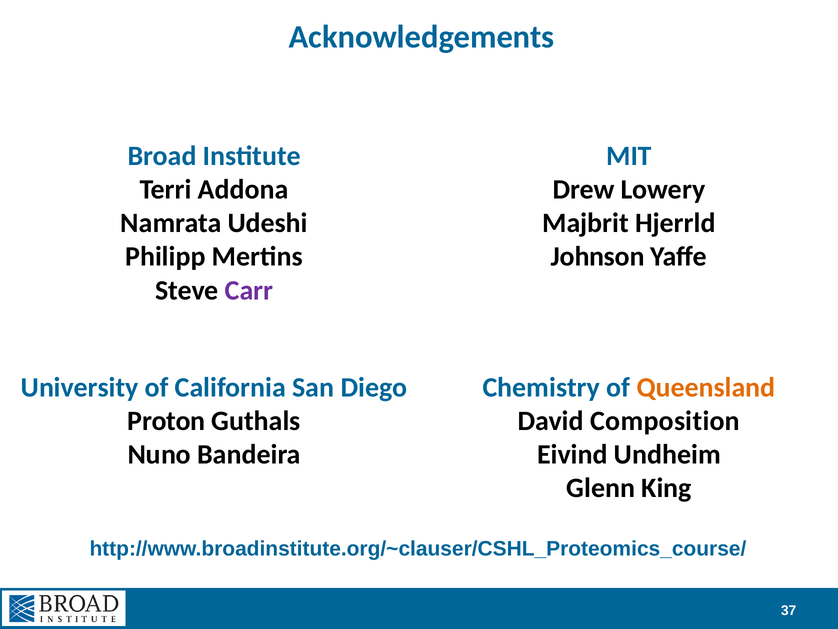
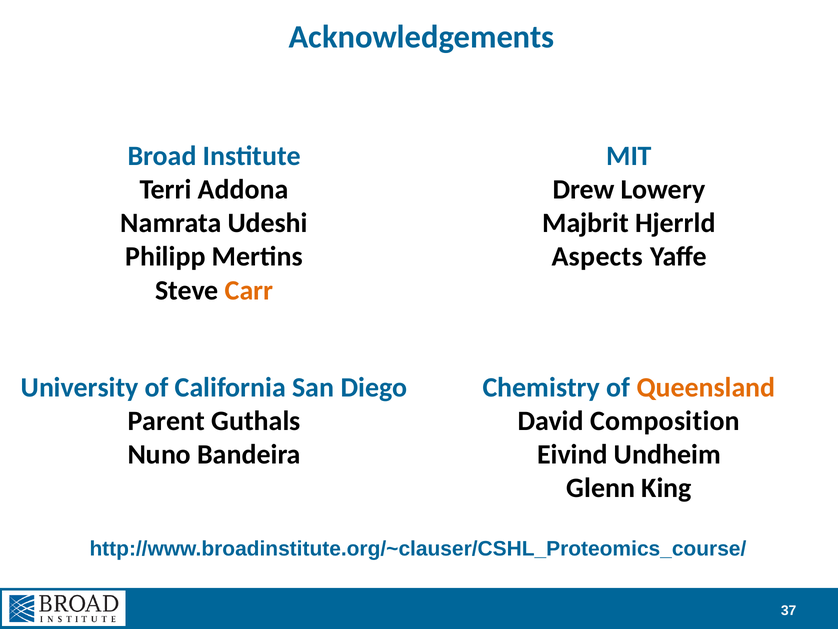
Johnson: Johnson -> Aspects
Carr colour: purple -> orange
Proton: Proton -> Parent
